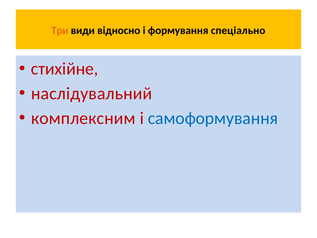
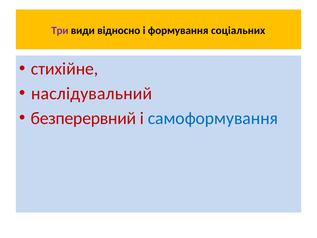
Три colour: orange -> purple
спеціально: спеціально -> соціальних
комплексним: комплексним -> безперервний
